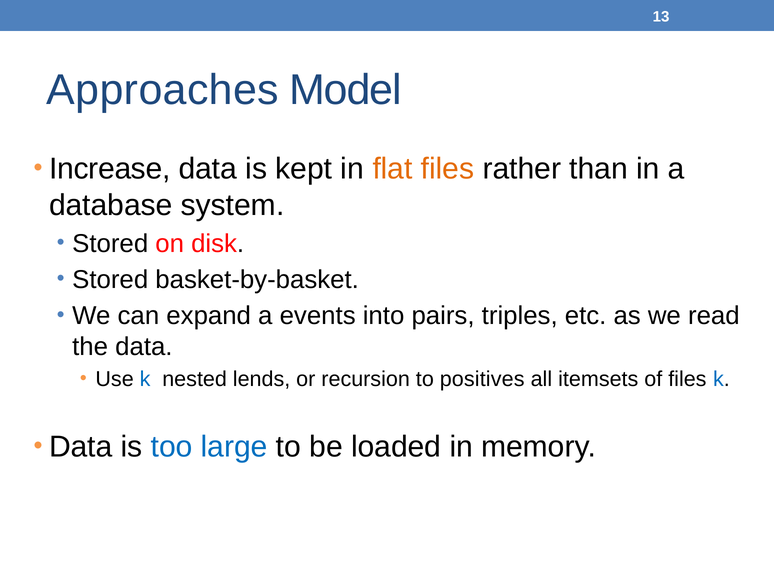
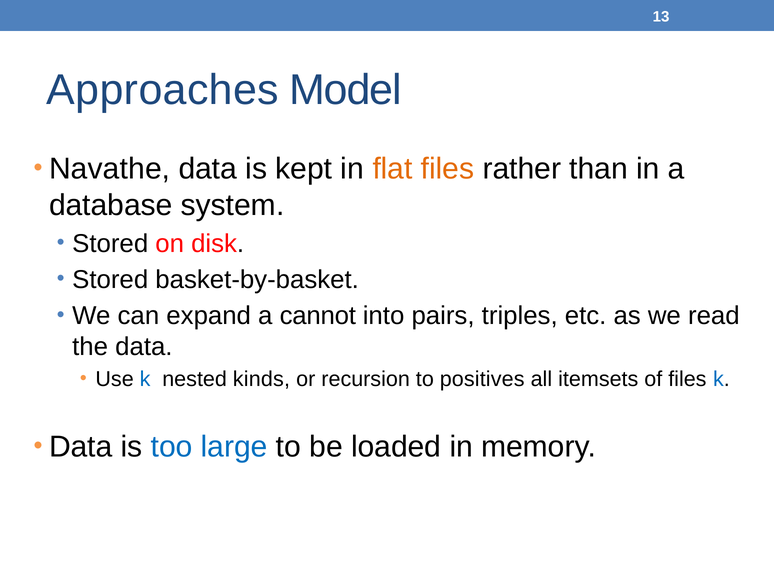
Increase: Increase -> Navathe
events: events -> cannot
lends: lends -> kinds
